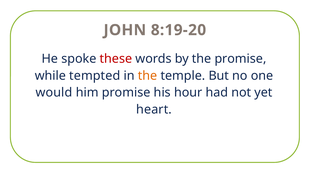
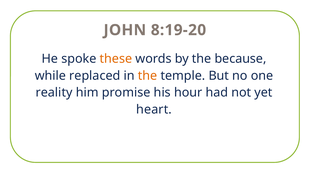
these colour: red -> orange
the promise: promise -> because
tempted: tempted -> replaced
would: would -> reality
